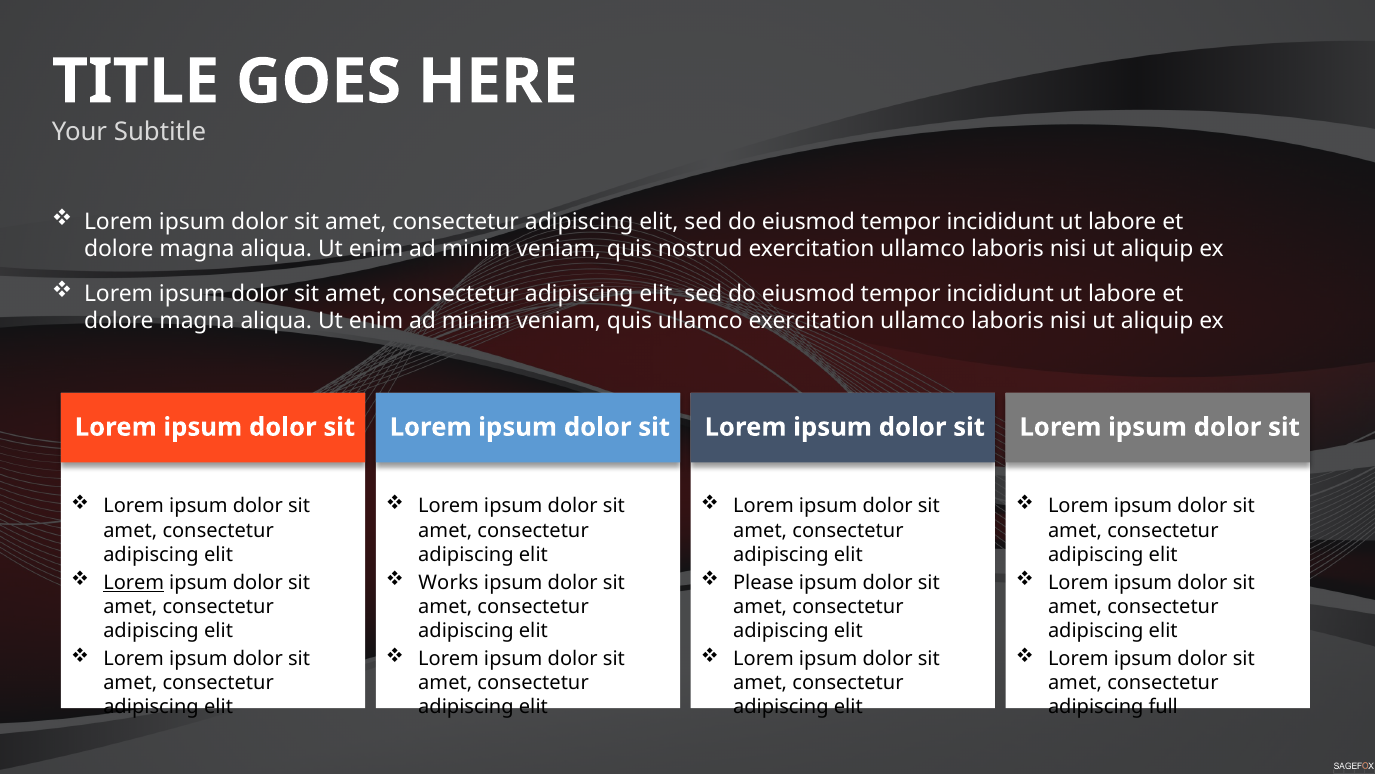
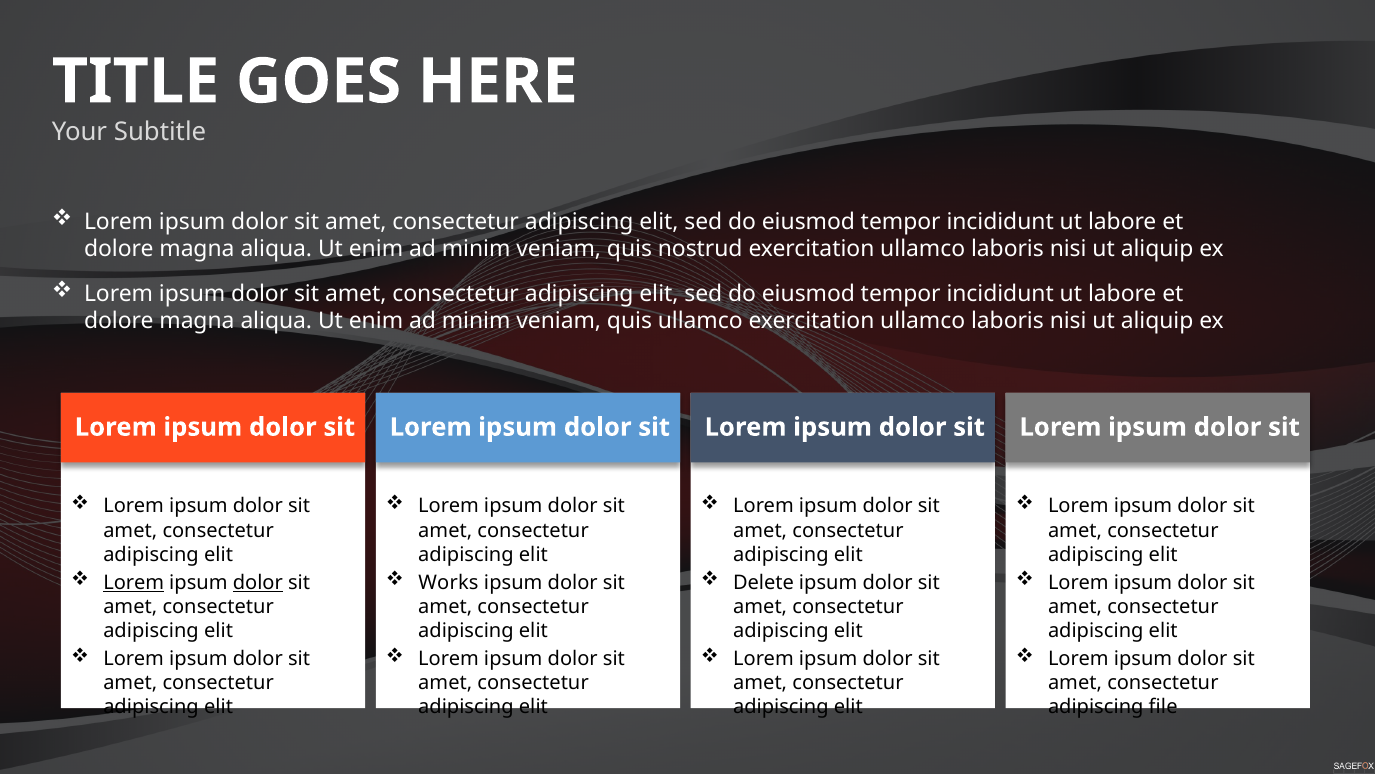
dolor at (258, 582) underline: none -> present
Please: Please -> Delete
full: full -> file
